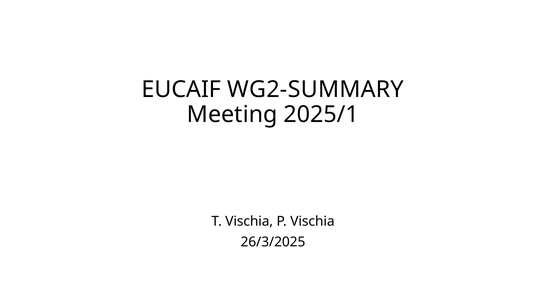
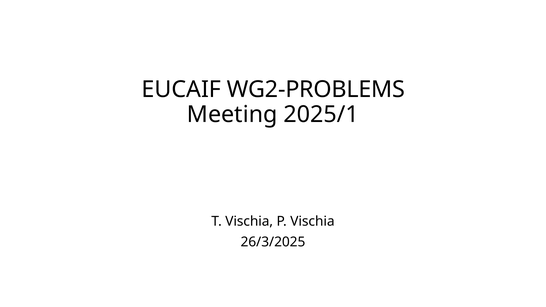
WG2-SUMMARY: WG2-SUMMARY -> WG2-PROBLEMS
